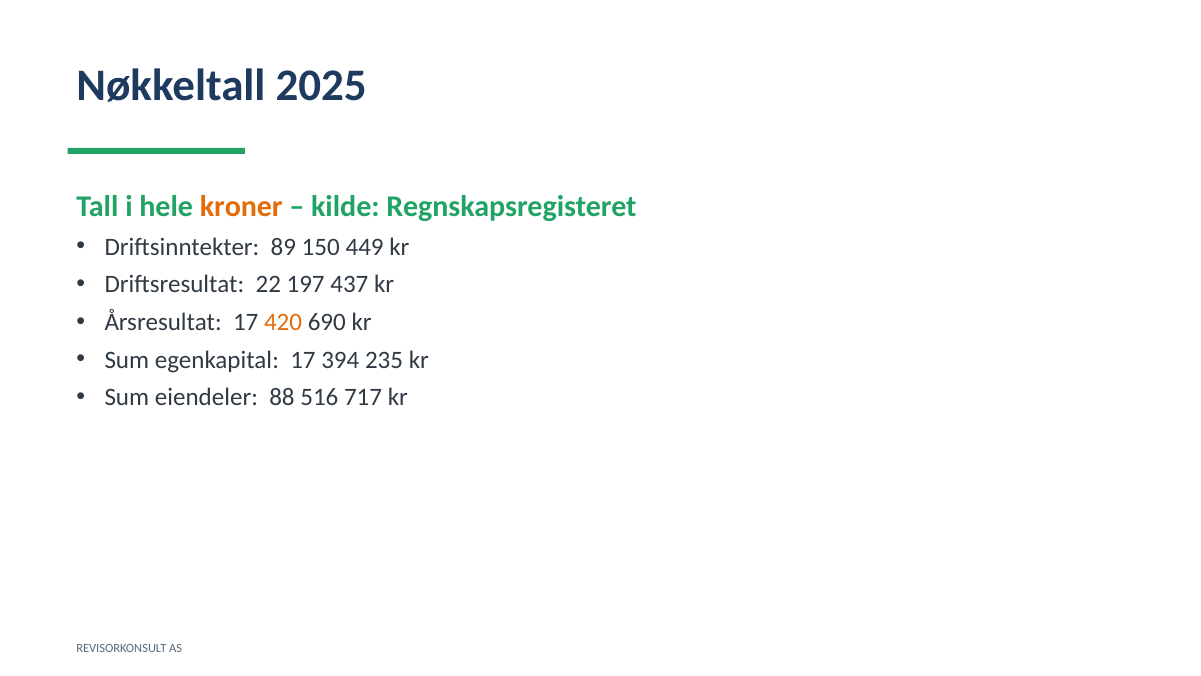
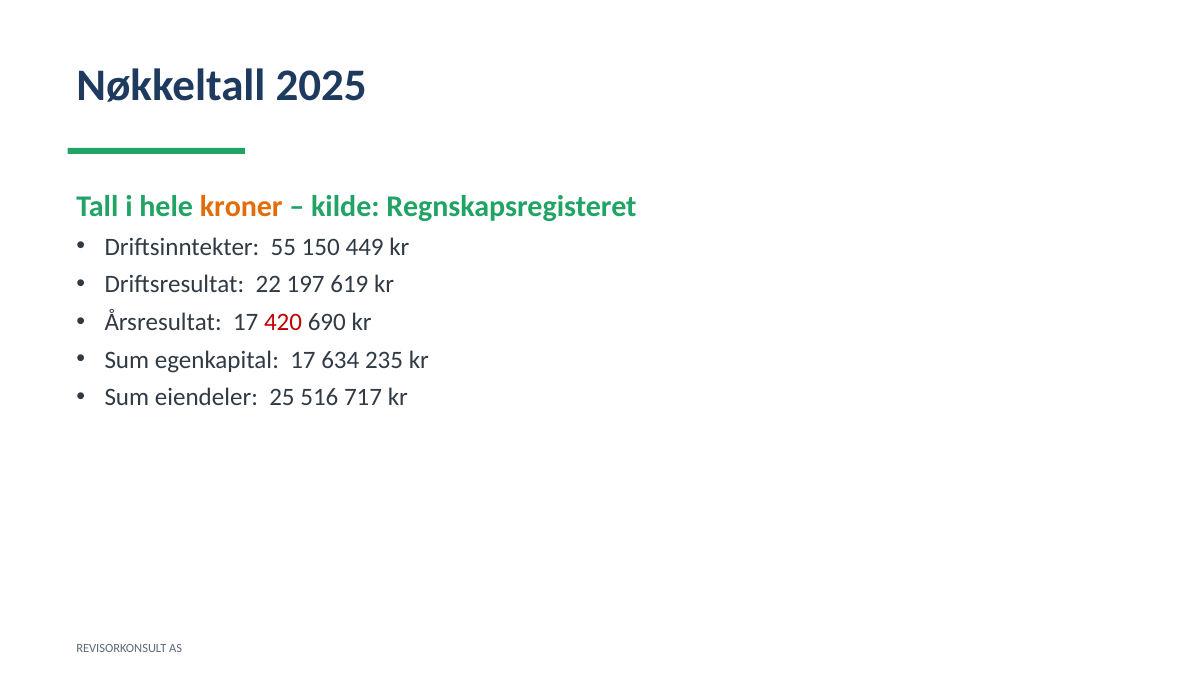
89: 89 -> 55
437: 437 -> 619
420 colour: orange -> red
394: 394 -> 634
88: 88 -> 25
